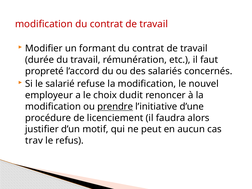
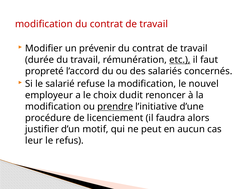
formant: formant -> prévenir
etc underline: none -> present
trav: trav -> leur
